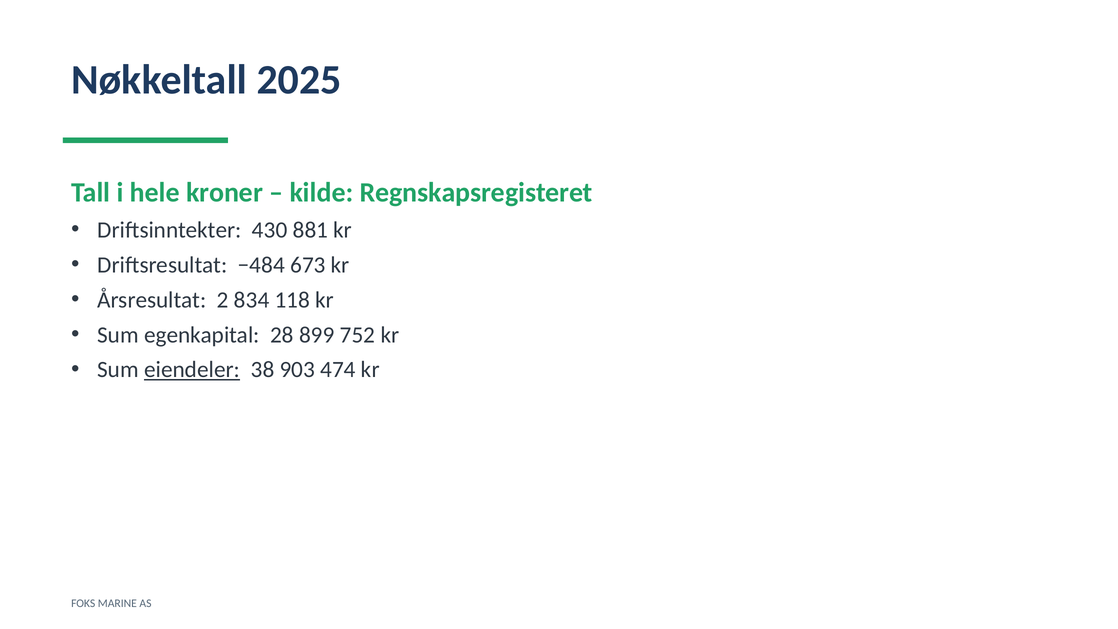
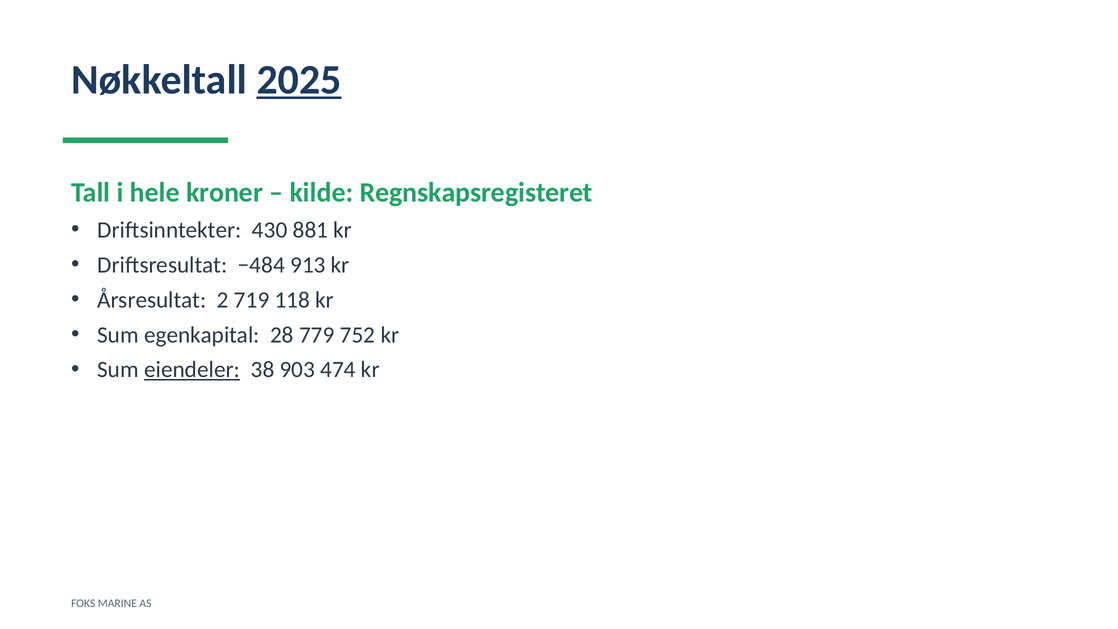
2025 underline: none -> present
673: 673 -> 913
834: 834 -> 719
899: 899 -> 779
